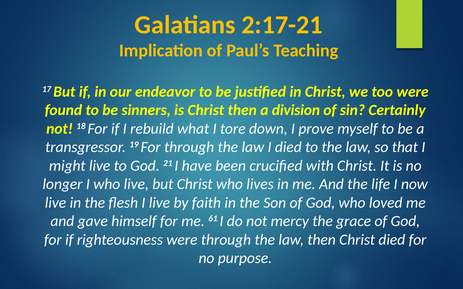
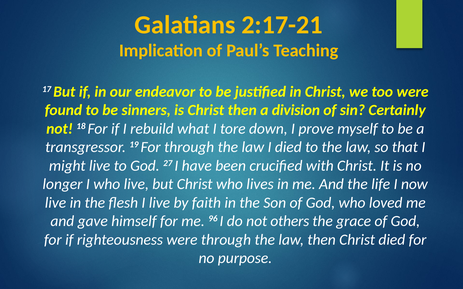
21: 21 -> 27
61: 61 -> 96
mercy: mercy -> others
